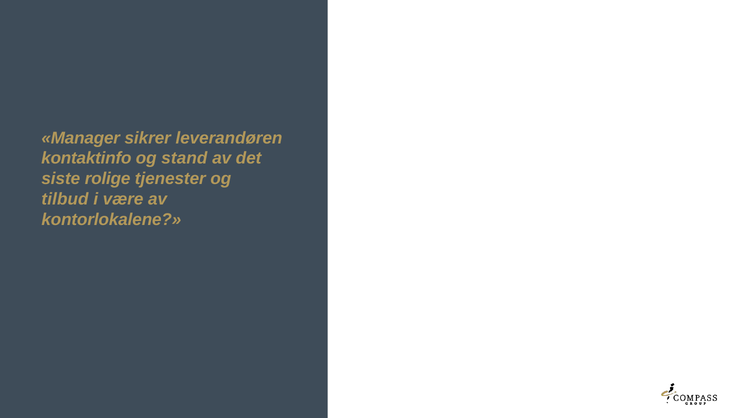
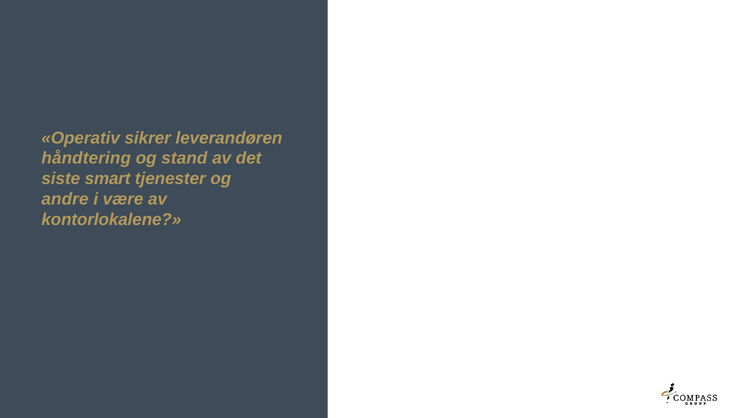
Manager: Manager -> Operativ
kontaktinfo: kontaktinfo -> håndtering
rolige: rolige -> smart
tilbud: tilbud -> andre
